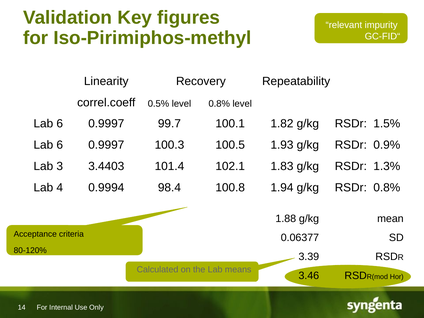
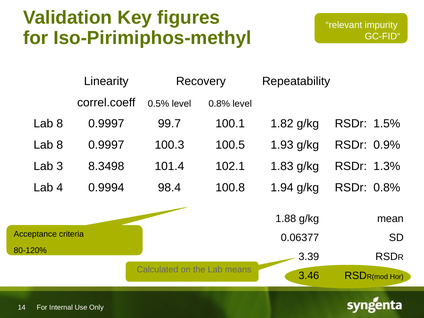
6 at (60, 124): 6 -> 8
6 at (60, 145): 6 -> 8
3.4403: 3.4403 -> 8.3498
